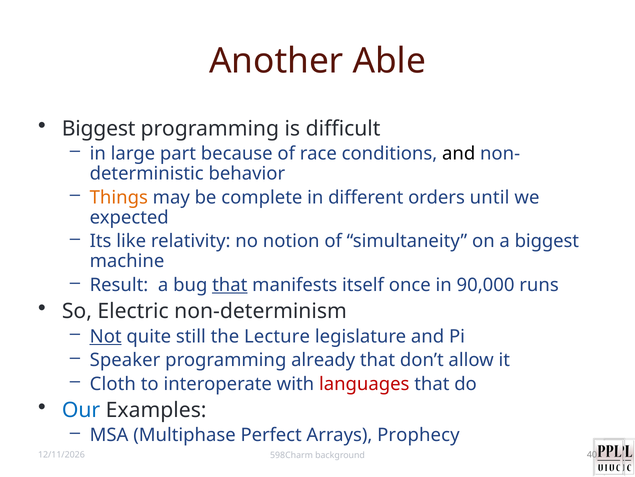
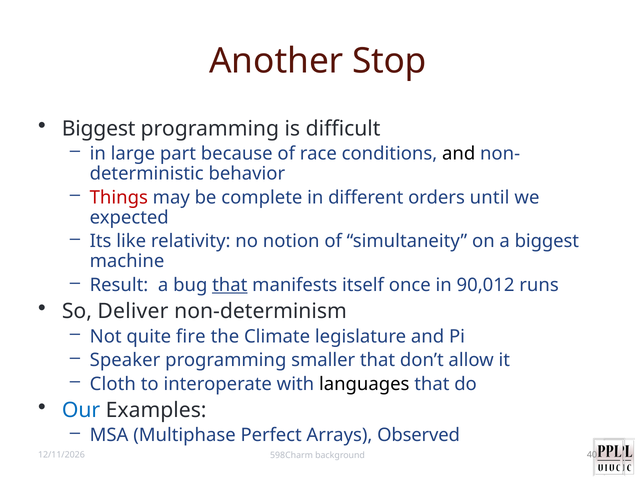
Able: Able -> Stop
Things colour: orange -> red
90,000: 90,000 -> 90,012
Electric: Electric -> Deliver
Not underline: present -> none
still: still -> fire
Lecture: Lecture -> Climate
already: already -> smaller
languages colour: red -> black
Prophecy: Prophecy -> Observed
